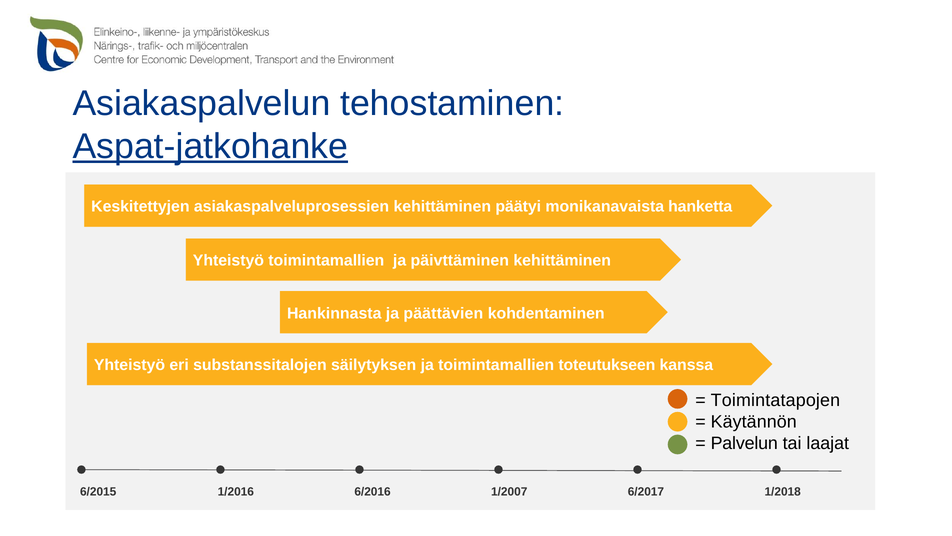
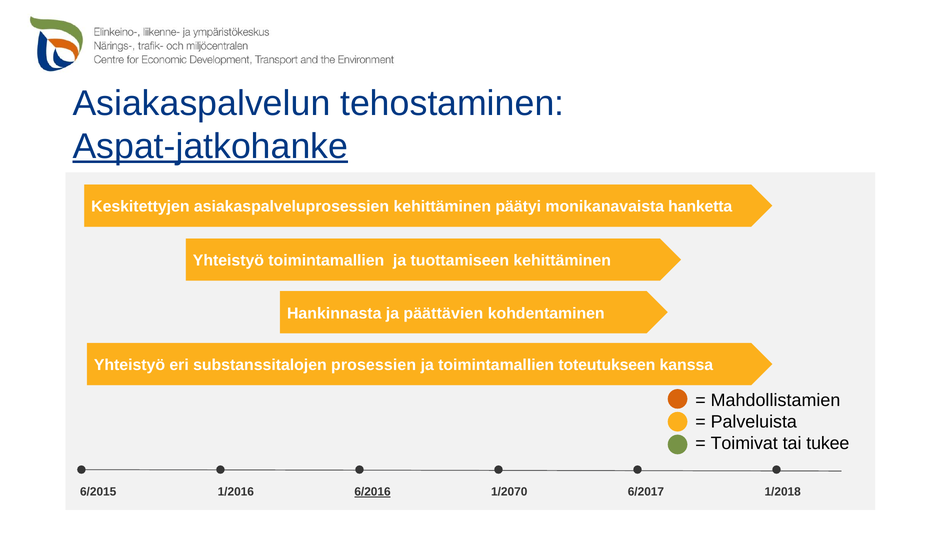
päivttäminen: päivttäminen -> tuottamiseen
säilytyksen: säilytyksen -> prosessien
Toimintatapojen: Toimintatapojen -> Mahdollistamien
Käytännön: Käytännön -> Palveluista
Palvelun: Palvelun -> Toimivat
laajat: laajat -> tukee
6/2016 underline: none -> present
1/2007: 1/2007 -> 1/2070
